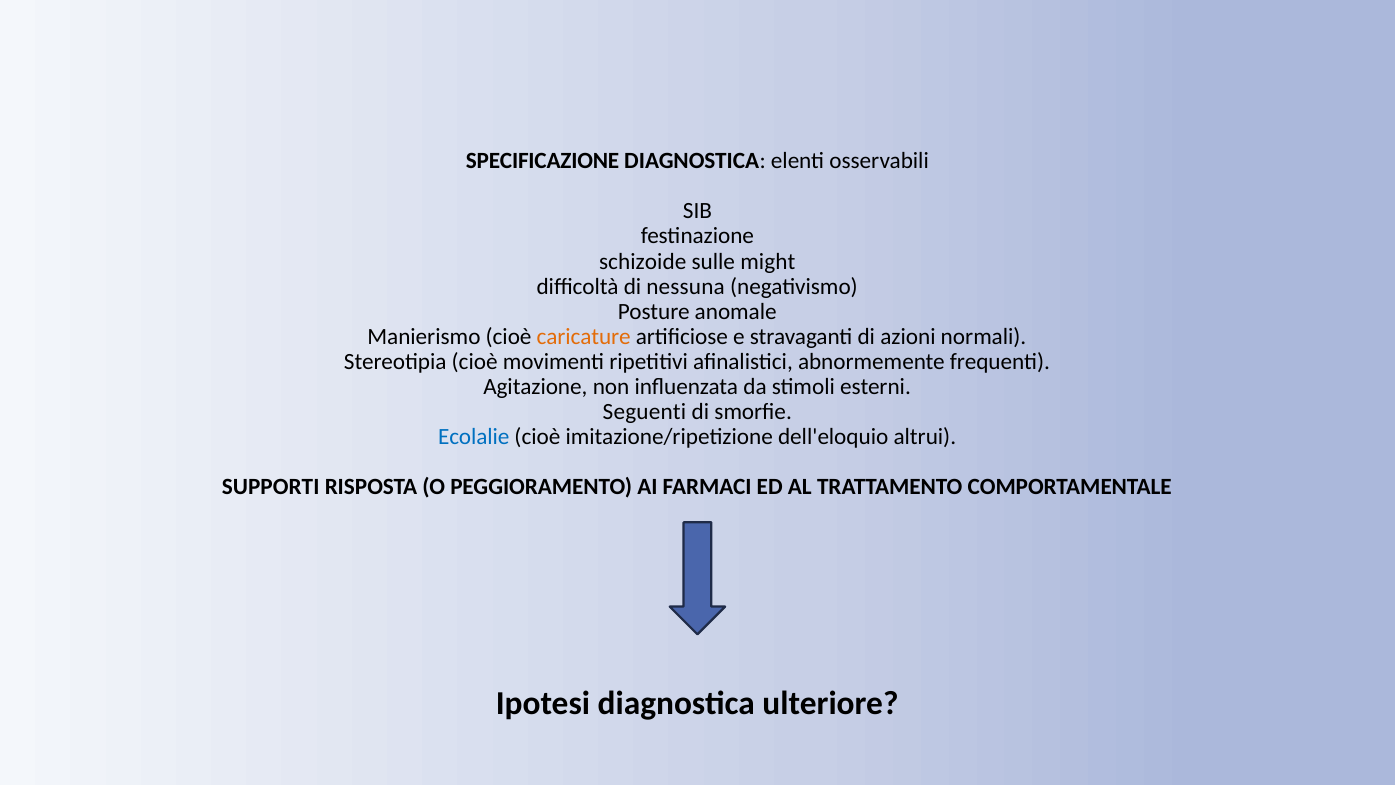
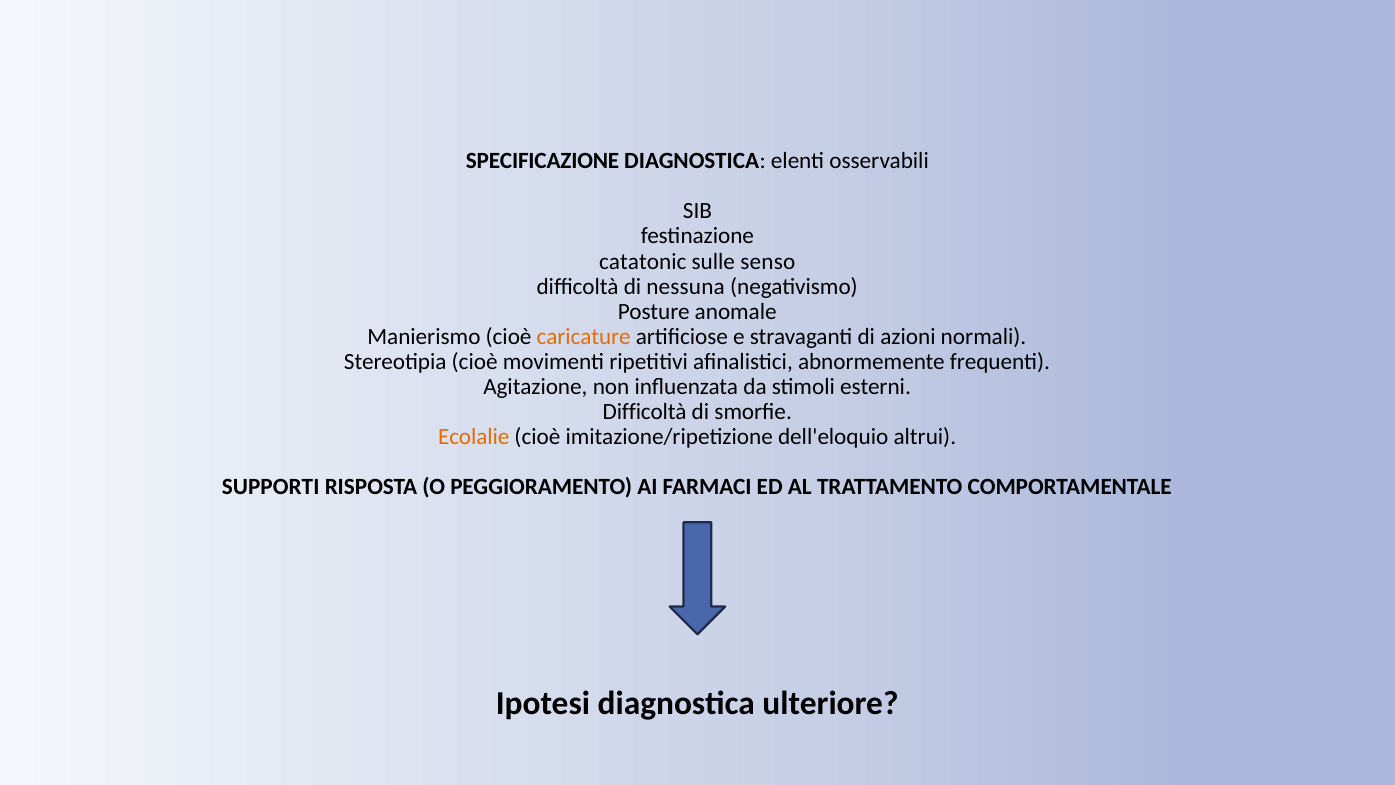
schizoide: schizoide -> catatonic
might: might -> senso
Seguenti at (644, 412): Seguenti -> Difficoltà
Ecolalie colour: blue -> orange
